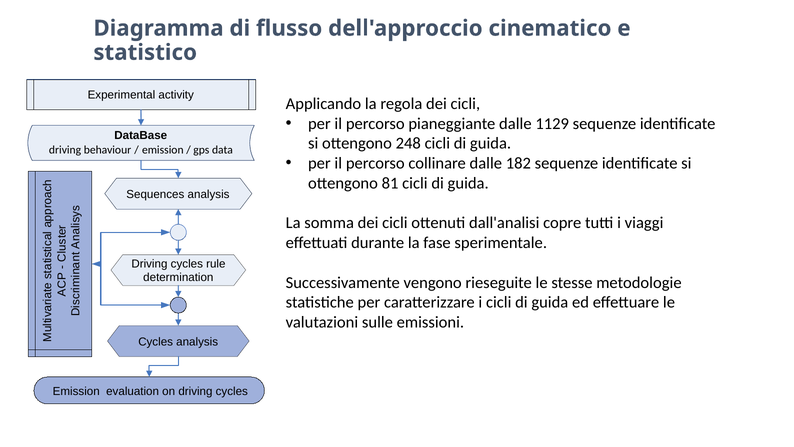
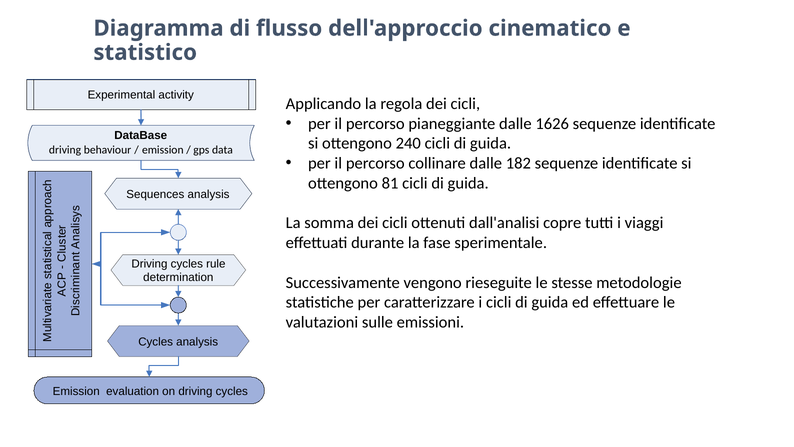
1129: 1129 -> 1626
248: 248 -> 240
